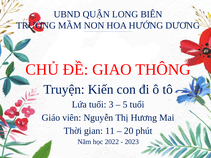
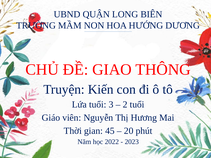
5: 5 -> 2
11: 11 -> 45
